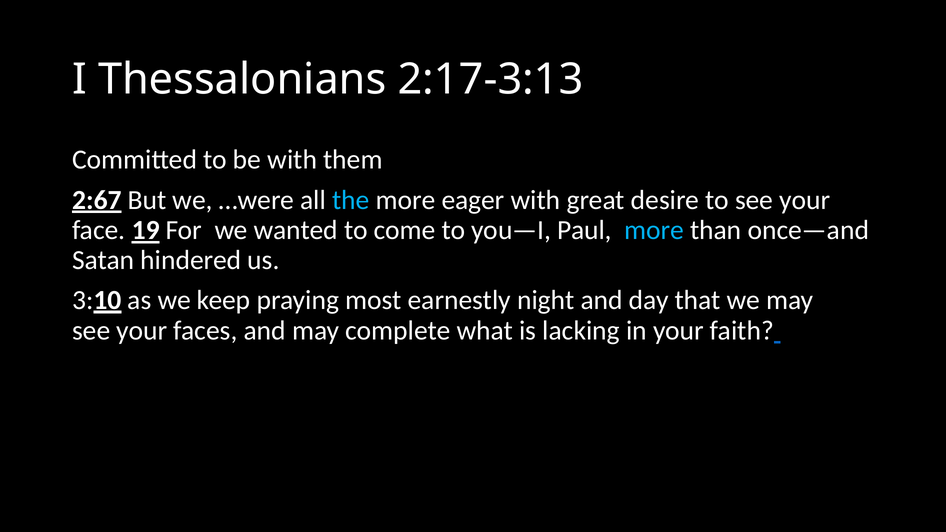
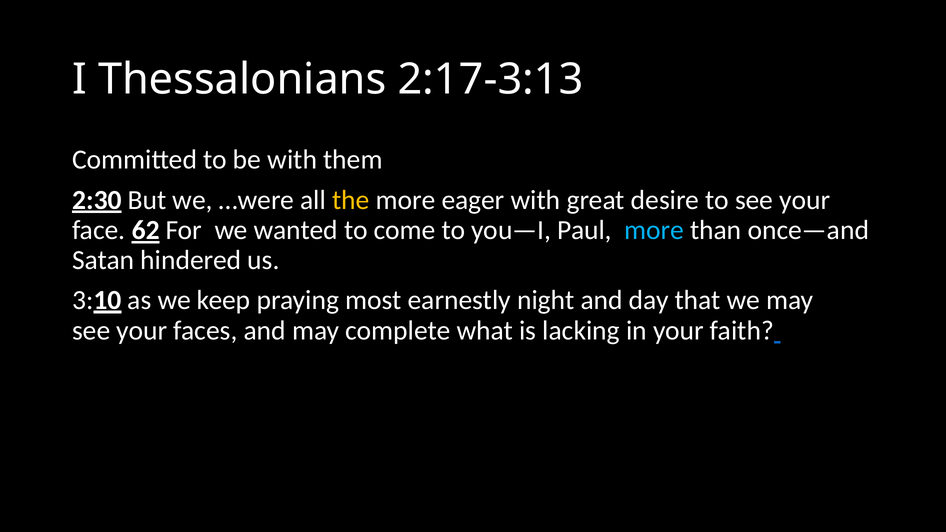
2:67: 2:67 -> 2:30
the colour: light blue -> yellow
19: 19 -> 62
